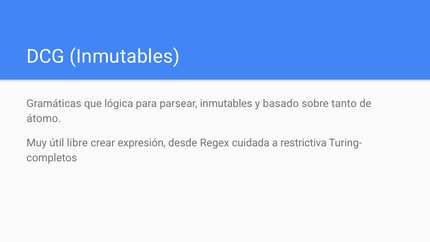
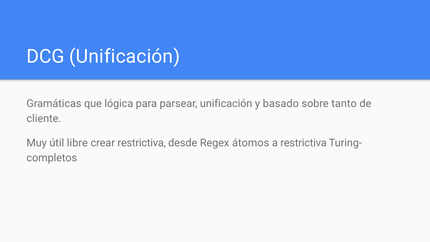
DCG Inmutables: Inmutables -> Unificación
parsear inmutables: inmutables -> unificación
átomo: átomo -> cliente
crear expresión: expresión -> restrictiva
cuidada: cuidada -> átomos
